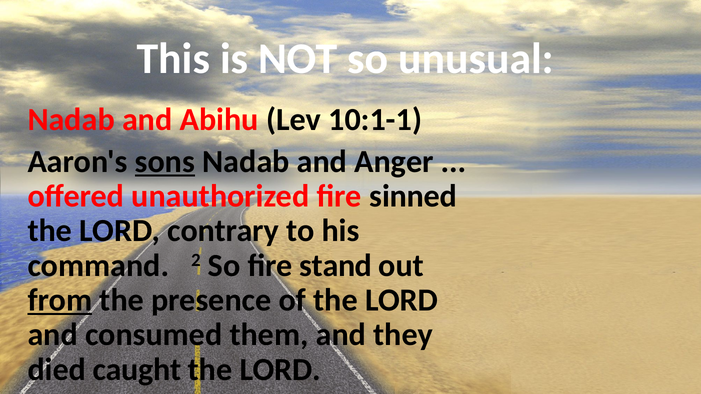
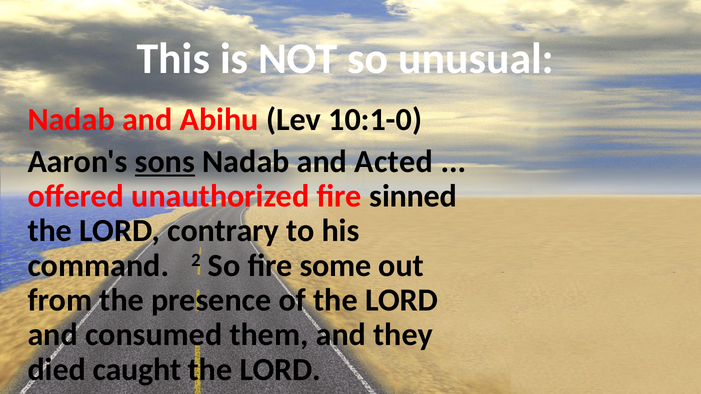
10:1-1: 10:1-1 -> 10:1-0
Anger: Anger -> Acted
stand: stand -> some
from underline: present -> none
